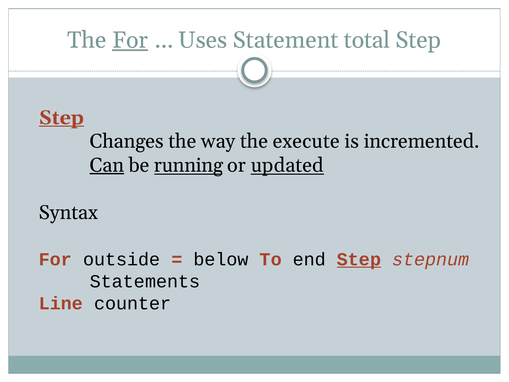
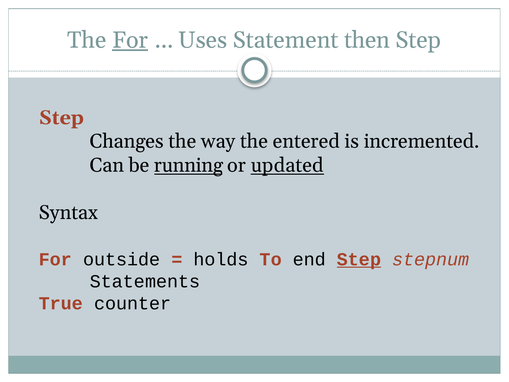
total: total -> then
Step at (61, 118) underline: present -> none
execute: execute -> entered
Can underline: present -> none
below: below -> holds
Line: Line -> True
